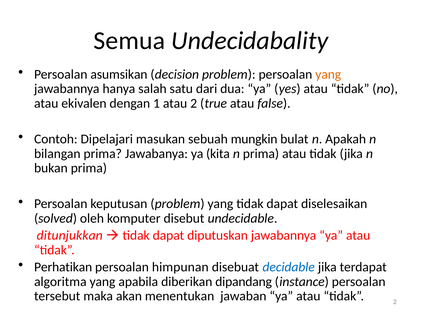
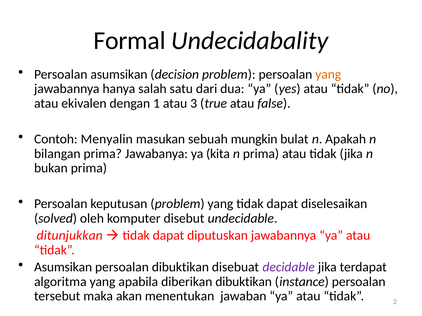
Semua: Semua -> Formal
atau 2: 2 -> 3
Dipelajari: Dipelajari -> Menyalin
Perhatikan at (63, 267): Perhatikan -> Asumsikan
persoalan himpunan: himpunan -> dibuktikan
decidable colour: blue -> purple
diberikan dipandang: dipandang -> dibuktikan
